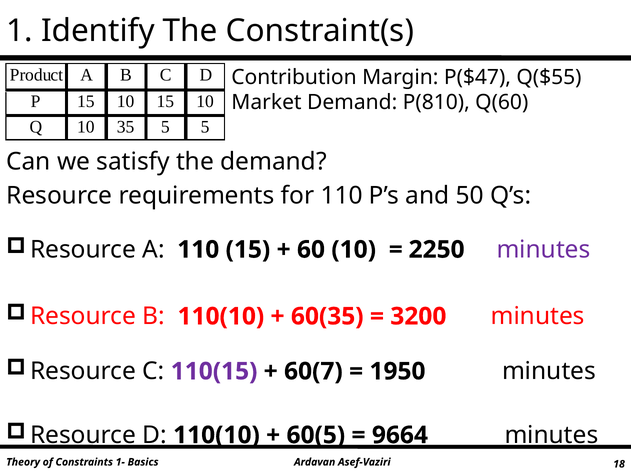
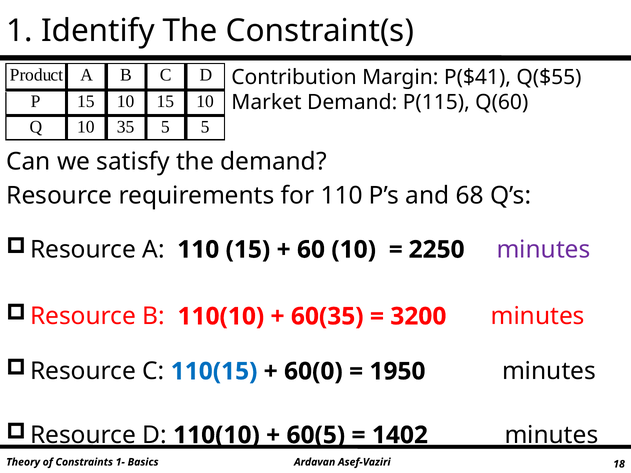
P($47: P($47 -> P($41
P(810: P(810 -> P(115
50: 50 -> 68
110(15 colour: purple -> blue
60(7: 60(7 -> 60(0
9664: 9664 -> 1402
